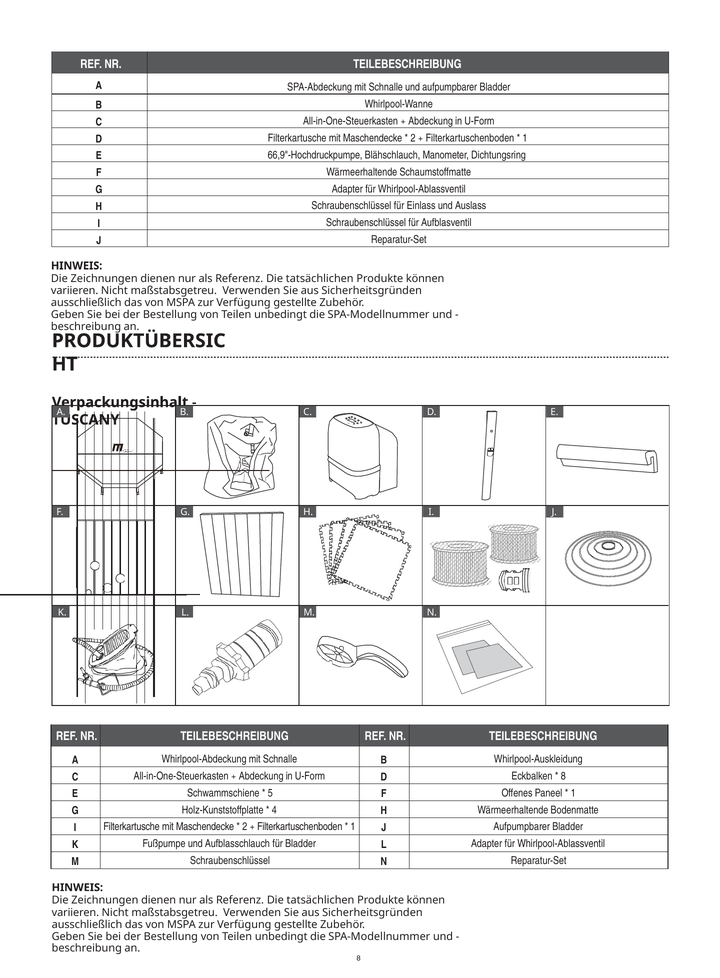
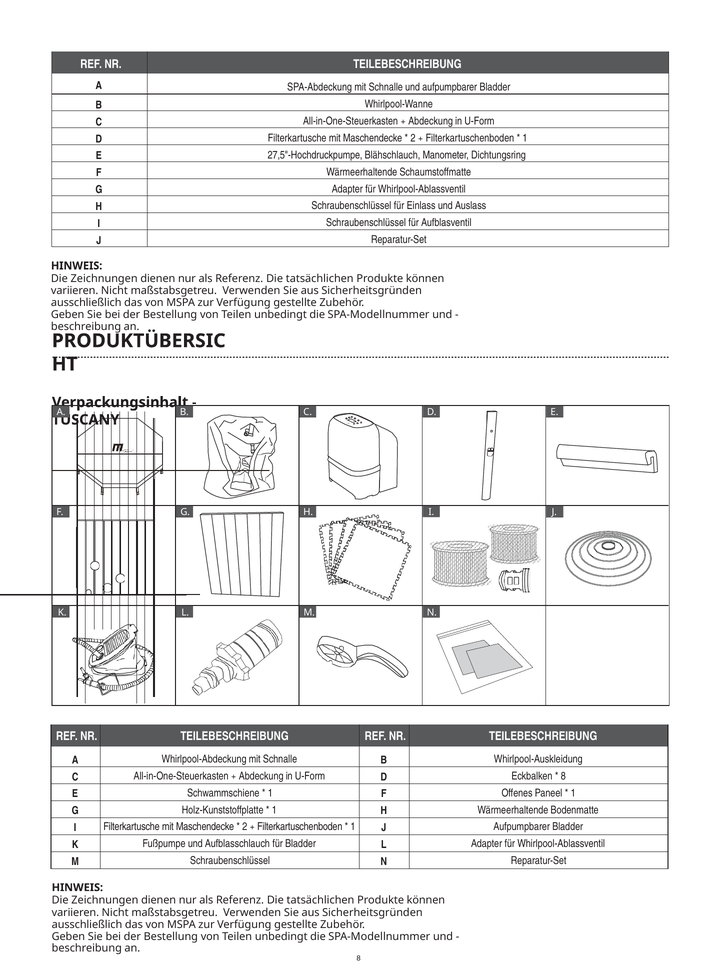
66,9"-Hochdruckpumpe: 66,9"-Hochdruckpumpe -> 27,5"-Hochdruckpumpe
5 at (270, 793): 5 -> 1
4 at (274, 810): 4 -> 1
